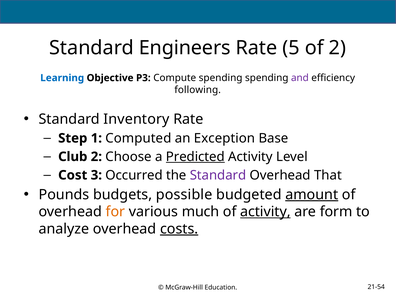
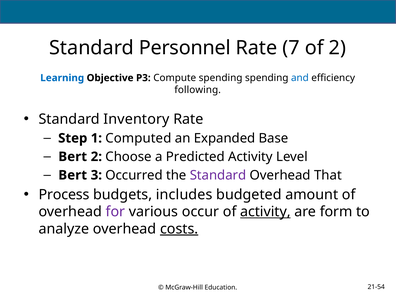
Engineers: Engineers -> Personnel
5: 5 -> 7
and colour: purple -> blue
Exception: Exception -> Expanded
Club at (73, 157): Club -> Bert
Predicted underline: present -> none
Cost at (73, 175): Cost -> Bert
Pounds: Pounds -> Process
possible: possible -> includes
amount underline: present -> none
for colour: orange -> purple
much: much -> occur
